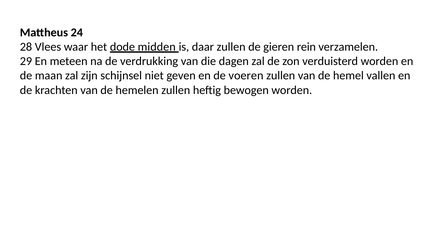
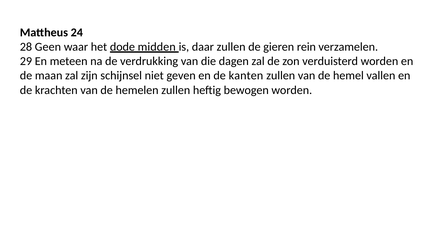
Vlees: Vlees -> Geen
voeren: voeren -> kanten
